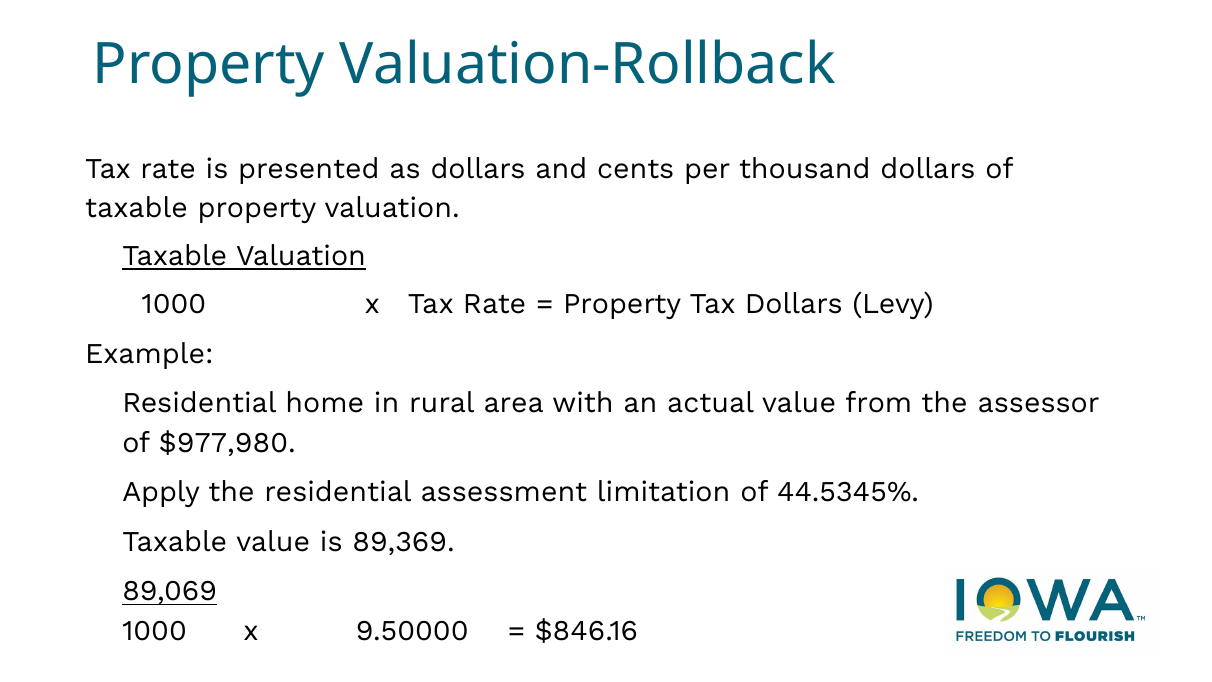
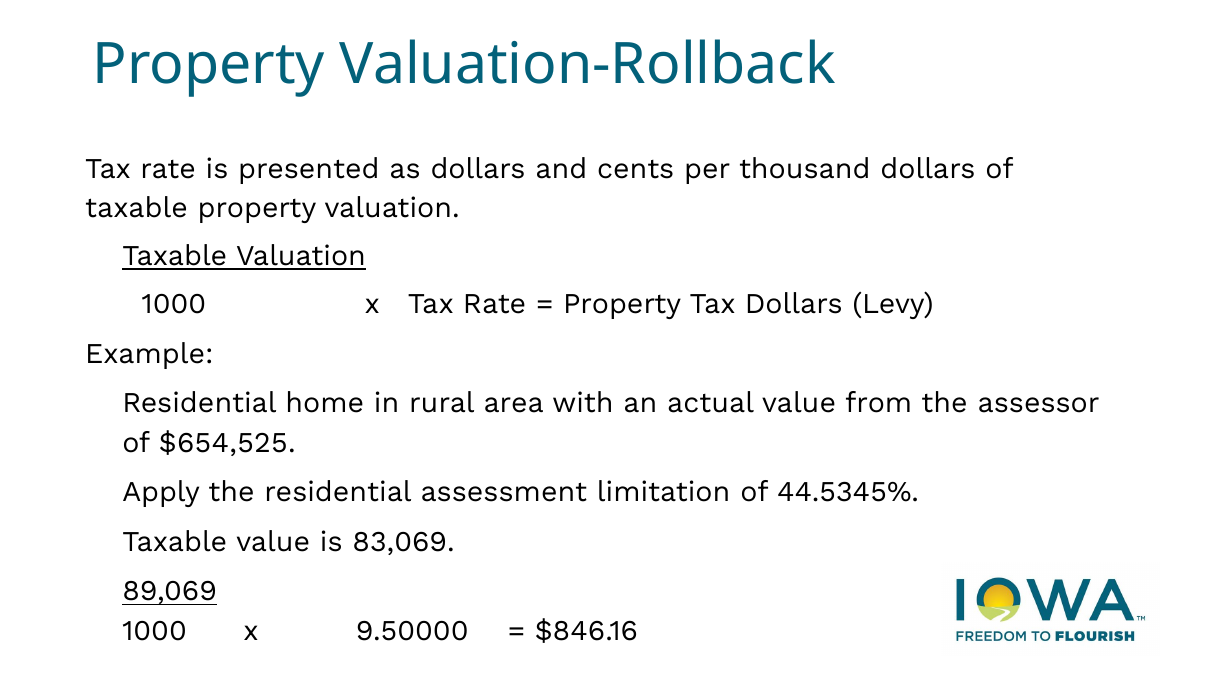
$977,980: $977,980 -> $654,525
89,369: 89,369 -> 83,069
